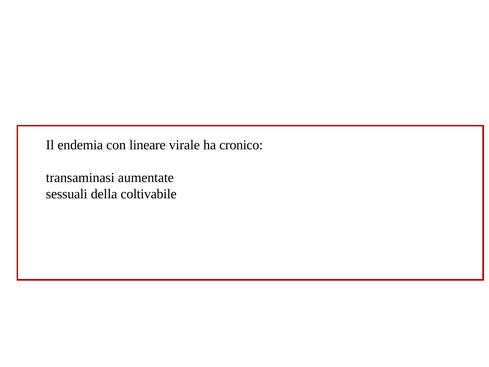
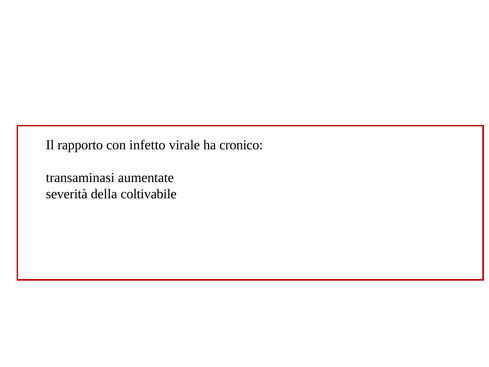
endemia: endemia -> rapporto
lineare: lineare -> infetto
sessuali: sessuali -> severità
